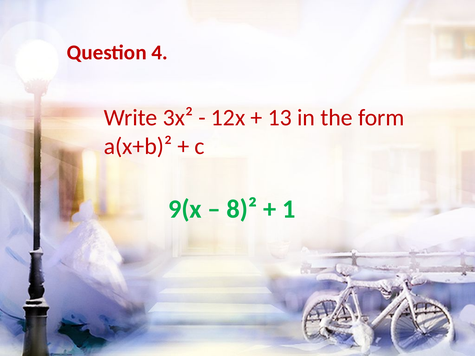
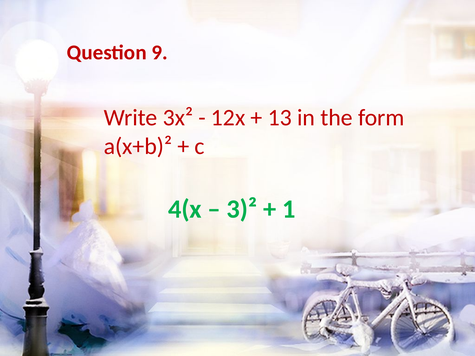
4: 4 -> 9
9(x: 9(x -> 4(x
8)²: 8)² -> 3)²
